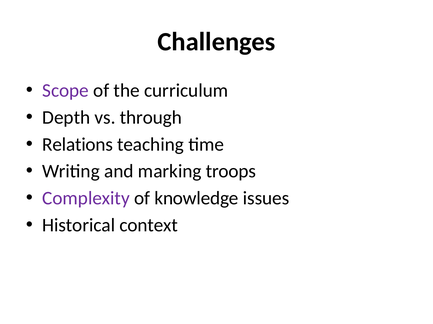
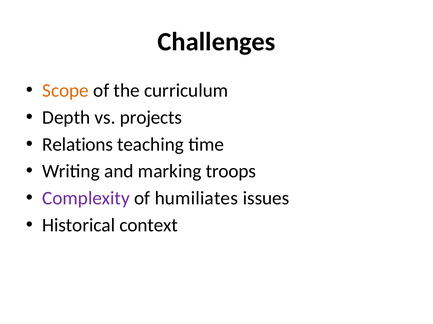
Scope colour: purple -> orange
through: through -> projects
knowledge: knowledge -> humiliates
